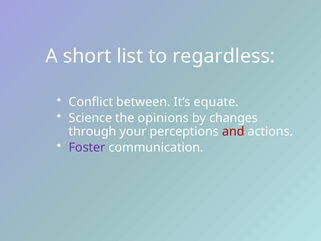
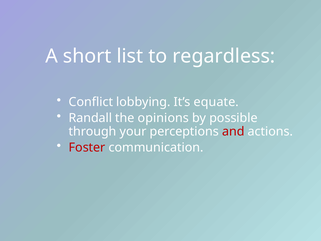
between: between -> lobbying
Science: Science -> Randall
changes: changes -> possible
Foster colour: purple -> red
